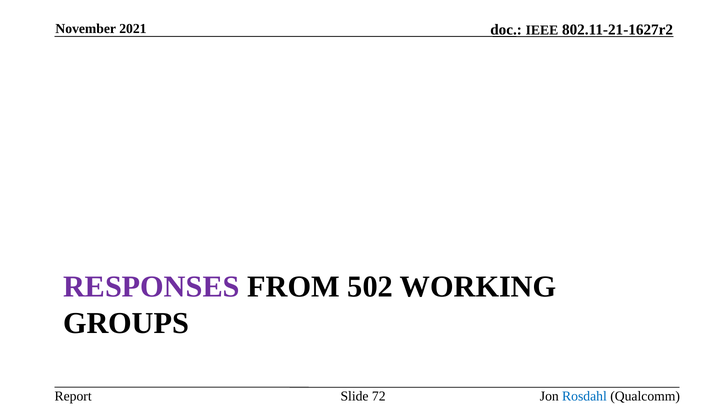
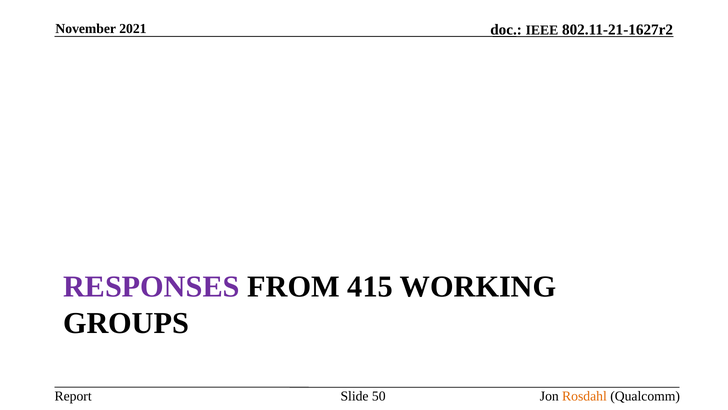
502: 502 -> 415
72: 72 -> 50
Rosdahl colour: blue -> orange
